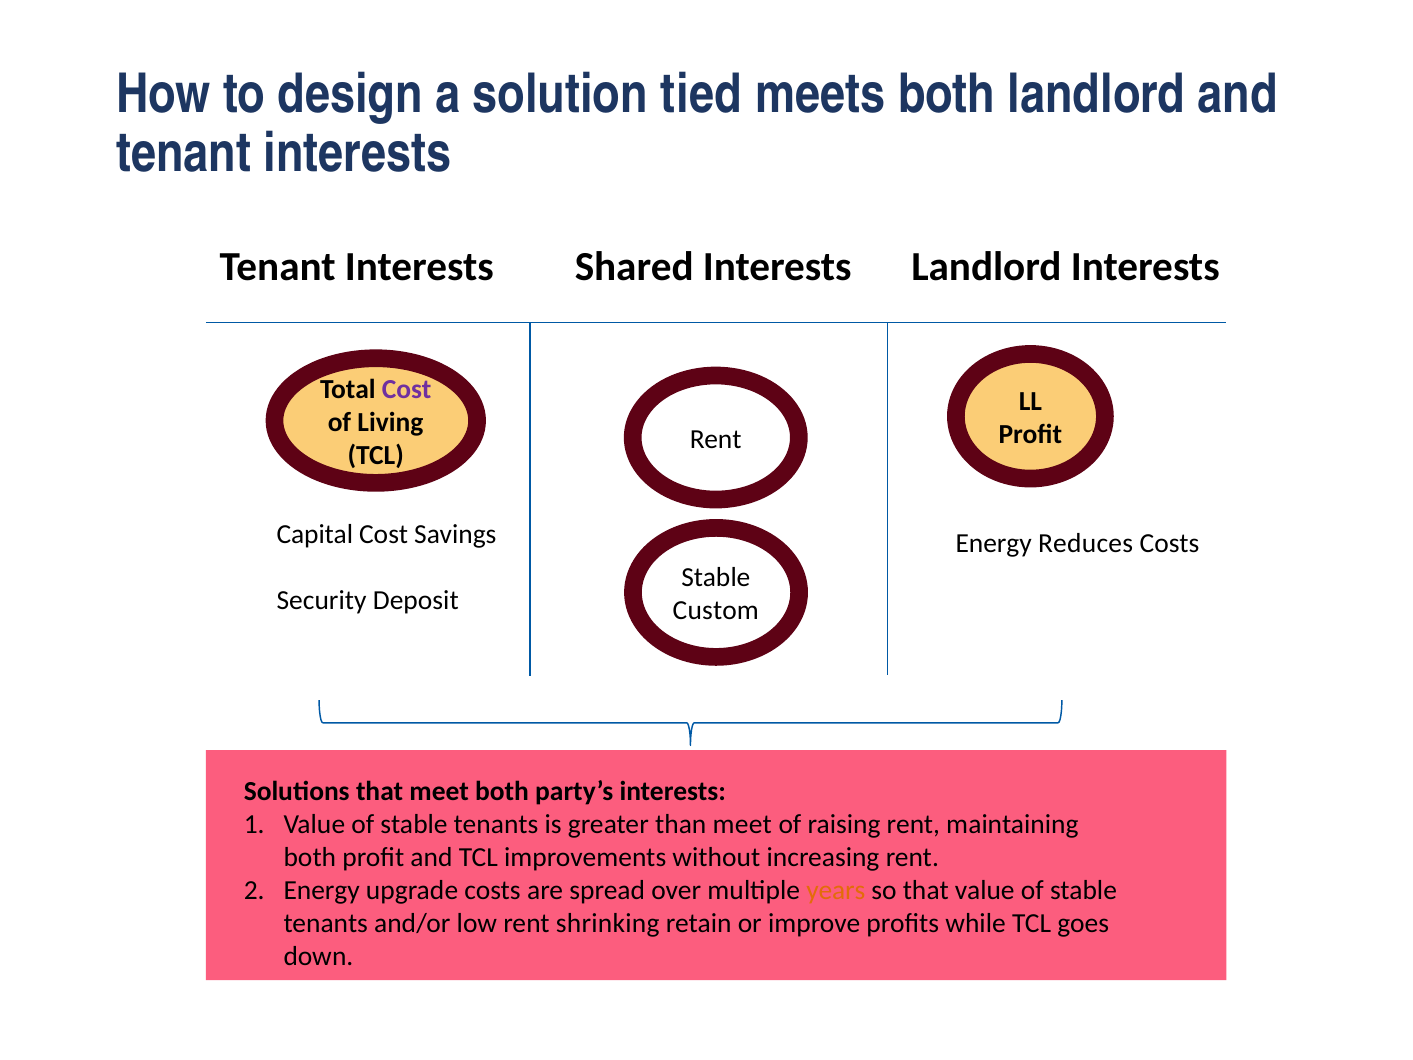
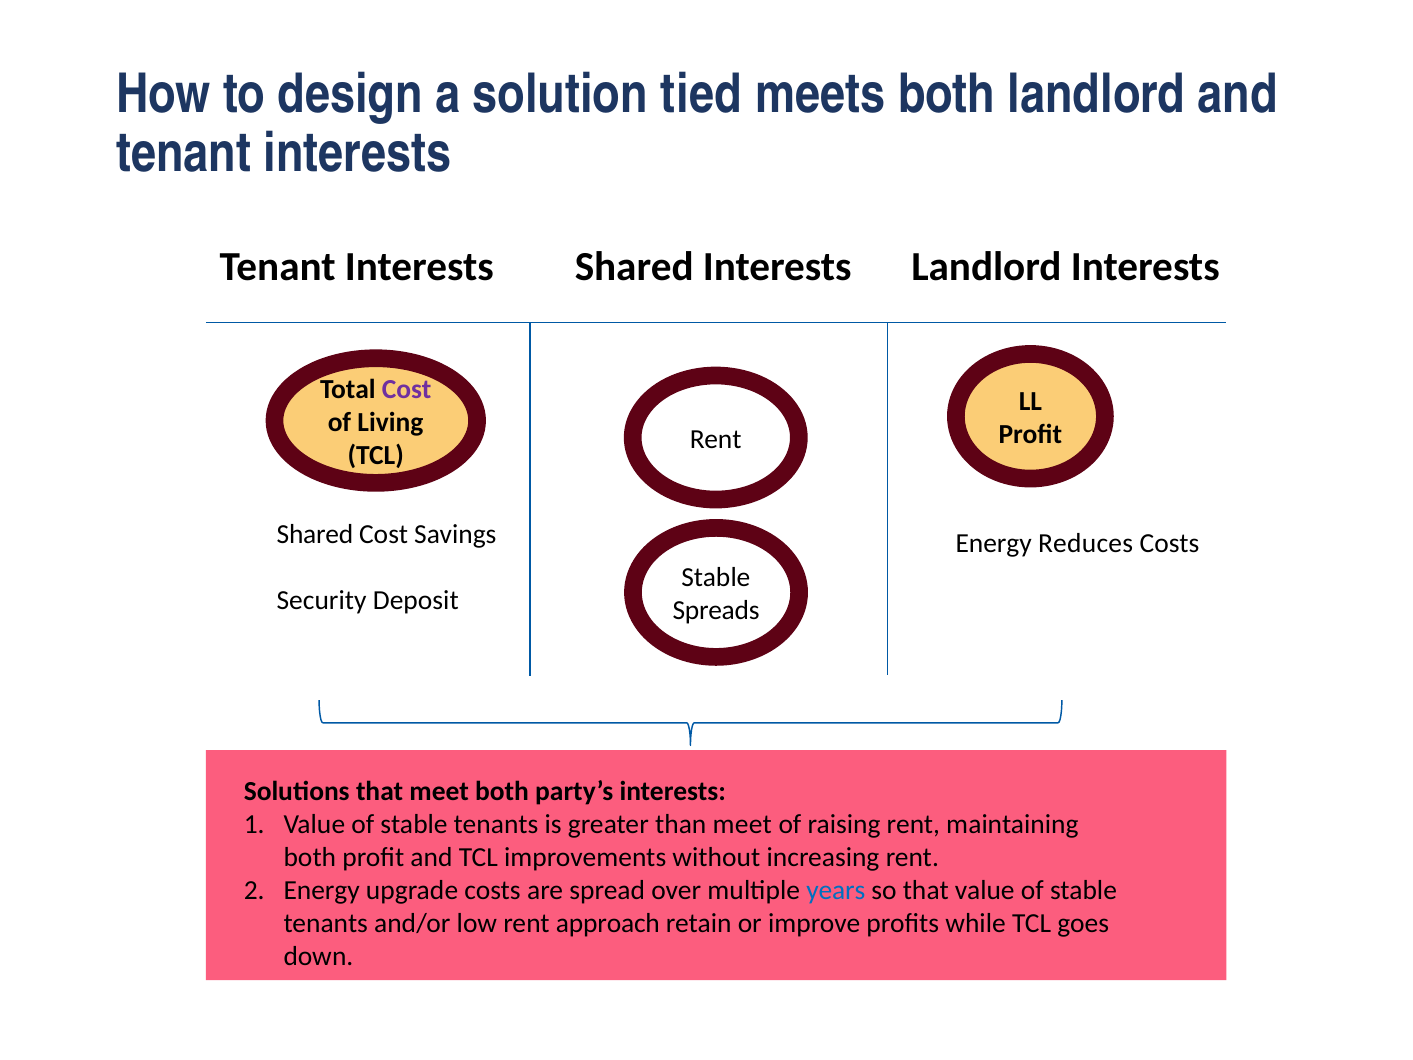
Capital at (315, 535): Capital -> Shared
Custom: Custom -> Spreads
years colour: orange -> blue
shrinking: shrinking -> approach
